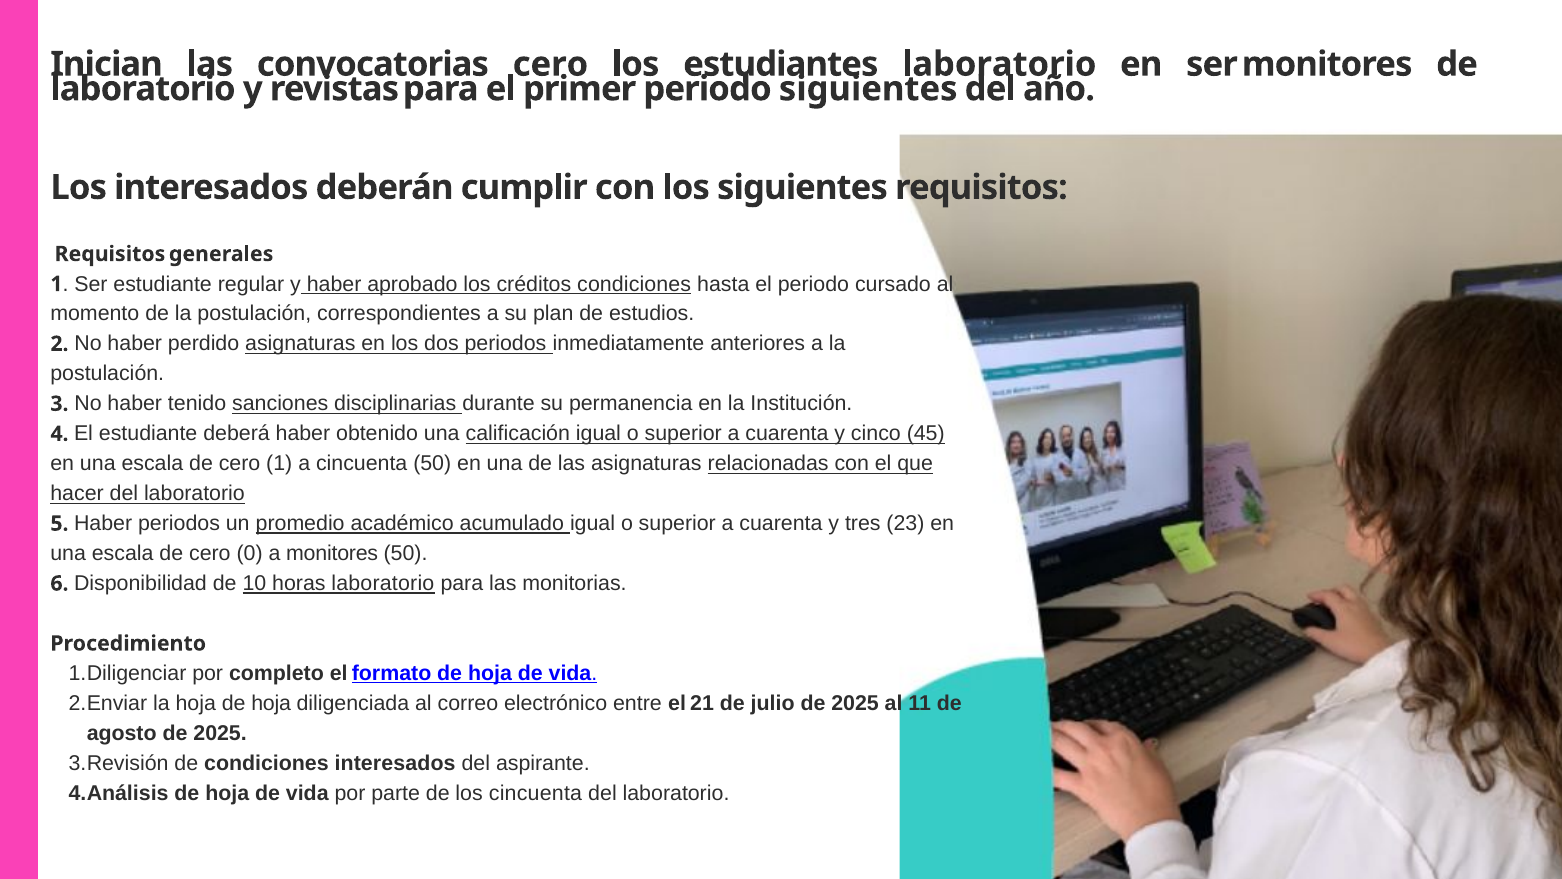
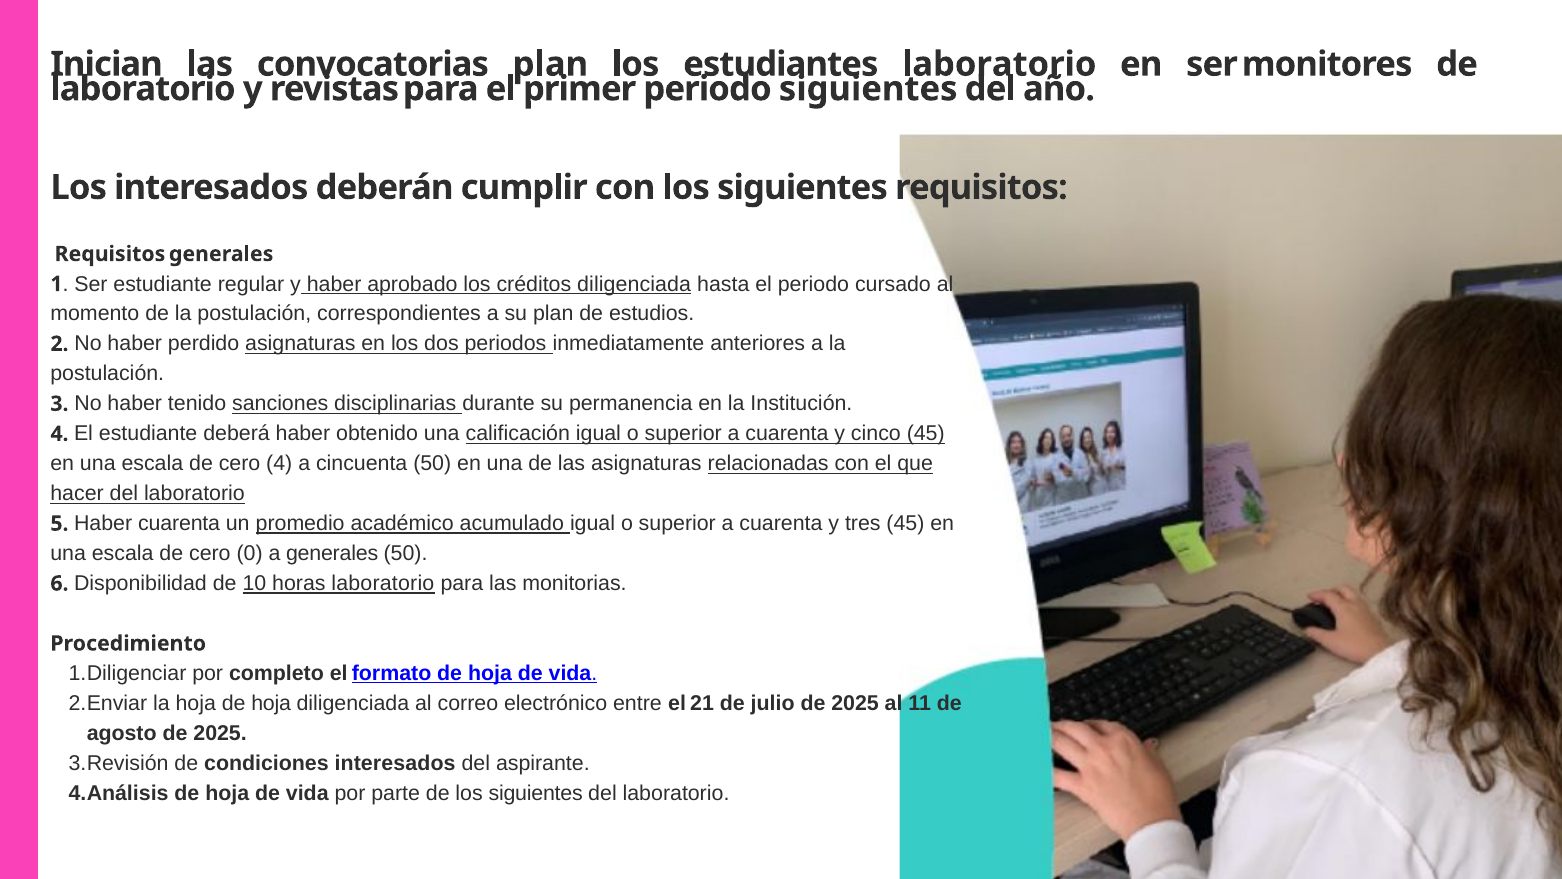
convocatorias cero: cero -> plan
créditos condiciones: condiciones -> diligenciada
cero 1: 1 -> 4
Haber periodos: periodos -> cuarenta
tres 23: 23 -> 45
a monitores: monitores -> generales
de los cincuenta: cincuenta -> siguientes
